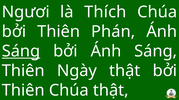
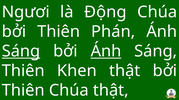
Thích: Thích -> Động
Ánh at (106, 51) underline: none -> present
Ngày: Ngày -> Khen
